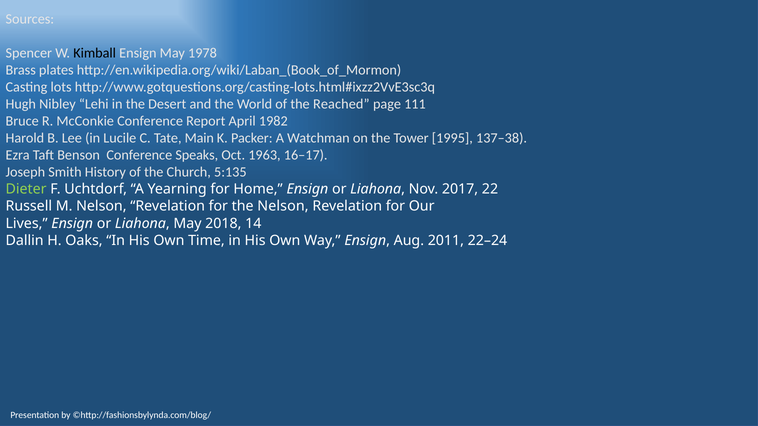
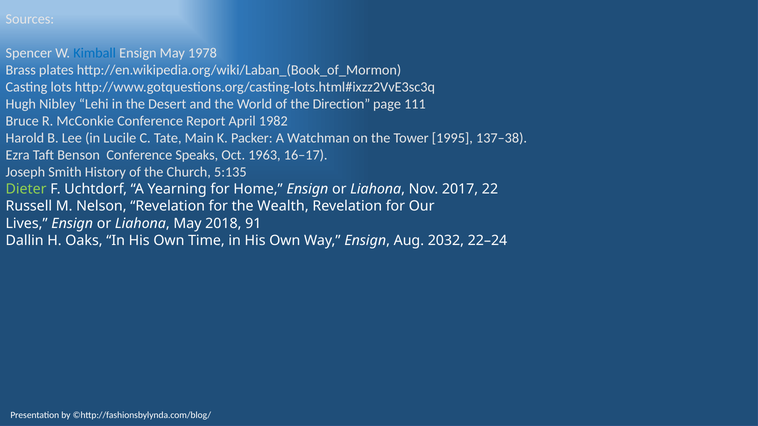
Kimball colour: black -> blue
Reached: Reached -> Direction
the Nelson: Nelson -> Wealth
14: 14 -> 91
2011: 2011 -> 2032
